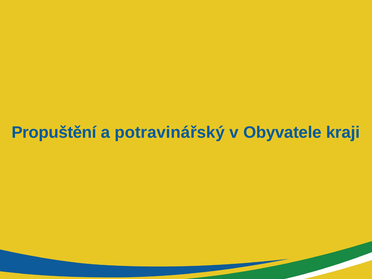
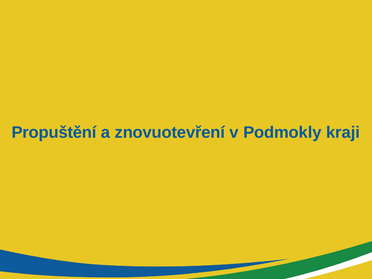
potravinářský: potravinářský -> znovuotevření
Obyvatele: Obyvatele -> Podmokly
